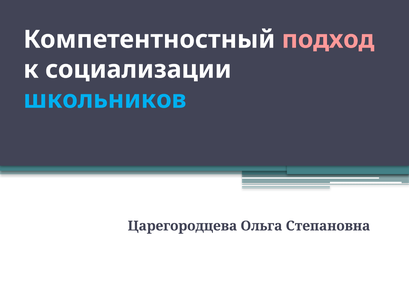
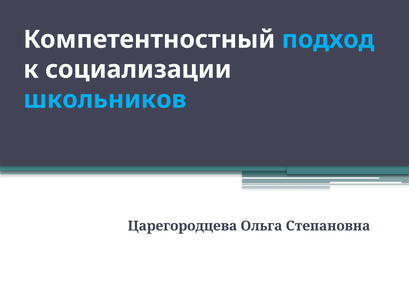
подход colour: pink -> light blue
